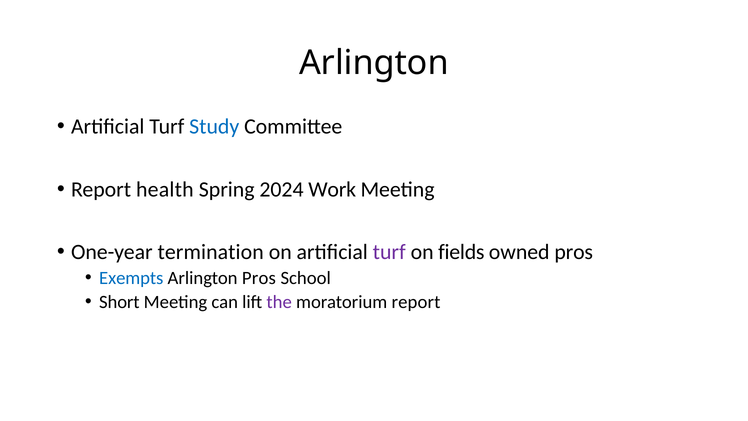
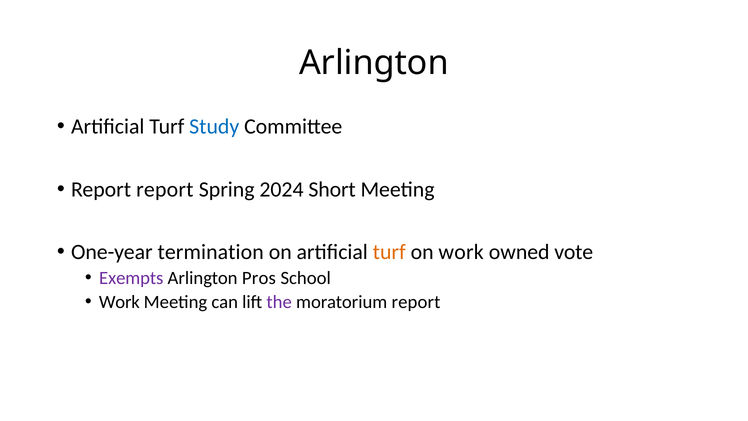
Report health: health -> report
Work: Work -> Short
turf at (389, 252) colour: purple -> orange
on fields: fields -> work
owned pros: pros -> vote
Exempts colour: blue -> purple
Short at (119, 302): Short -> Work
